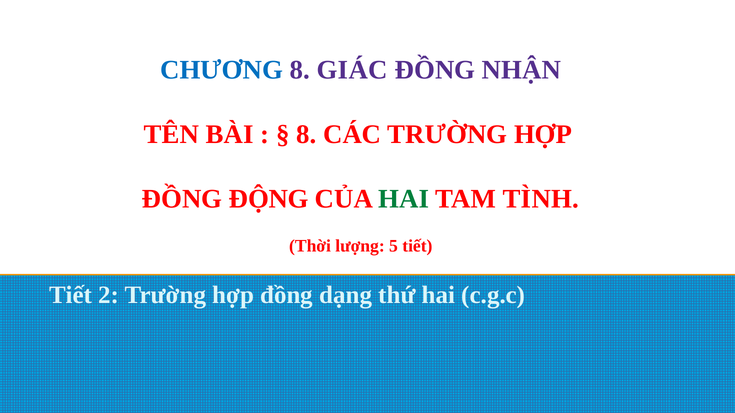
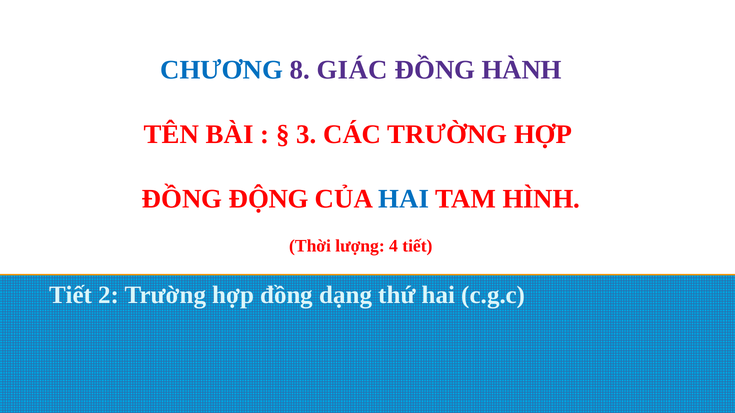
NHẬN: NHẬN -> HÀNH
8 at (306, 135): 8 -> 3
HAI at (404, 199) colour: green -> blue
TÌNH: TÌNH -> HÌNH
5: 5 -> 4
